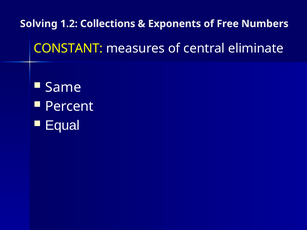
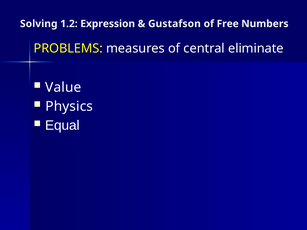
Collections: Collections -> Expression
Exponents: Exponents -> Gustafson
CONSTANT: CONSTANT -> PROBLEMS
Same: Same -> Value
Percent: Percent -> Physics
